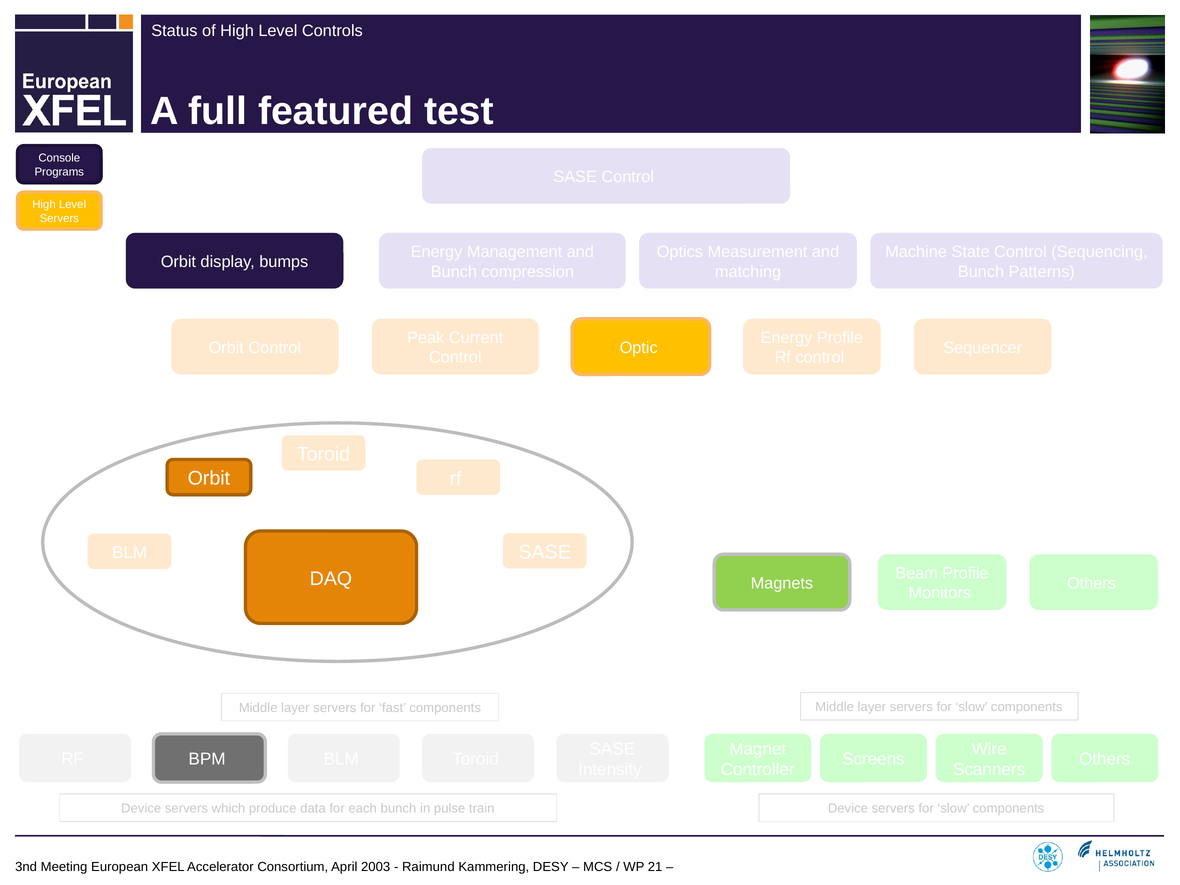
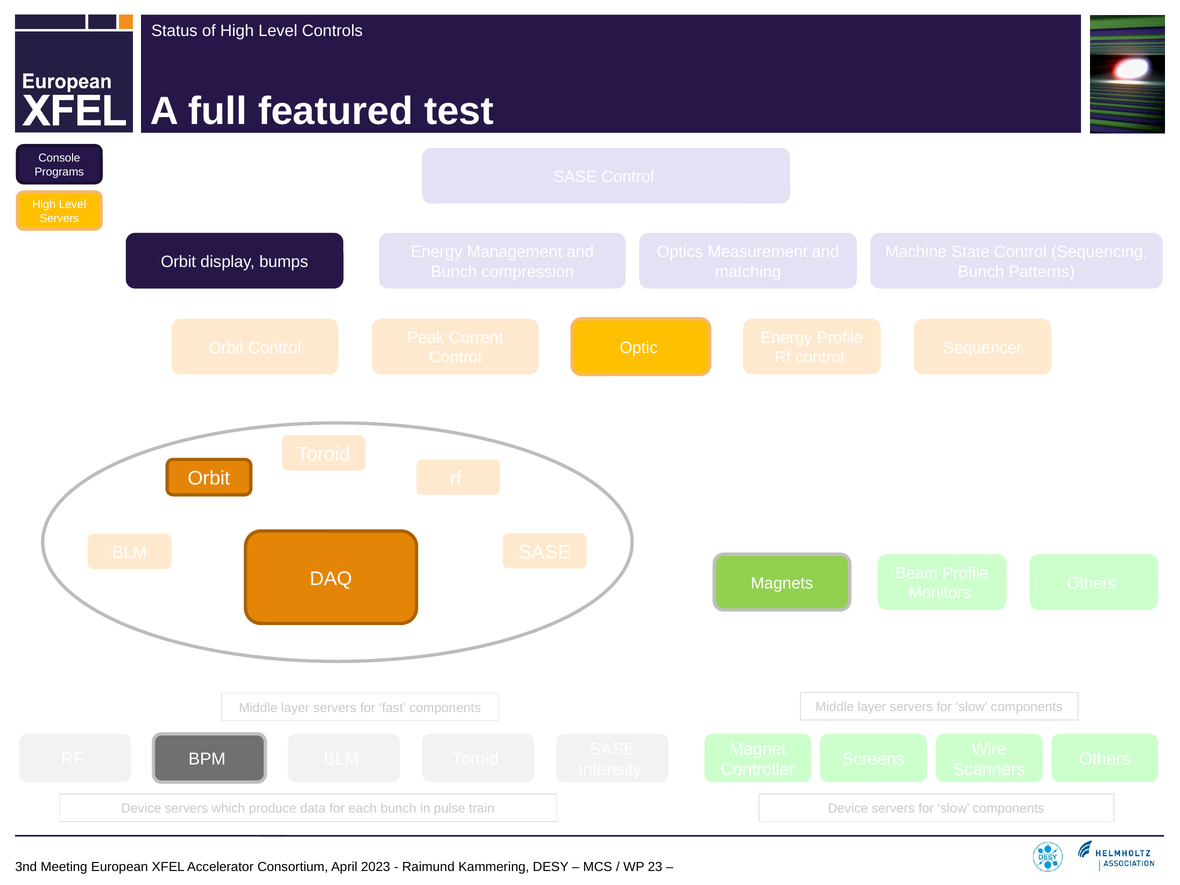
2003: 2003 -> 2023
21: 21 -> 23
